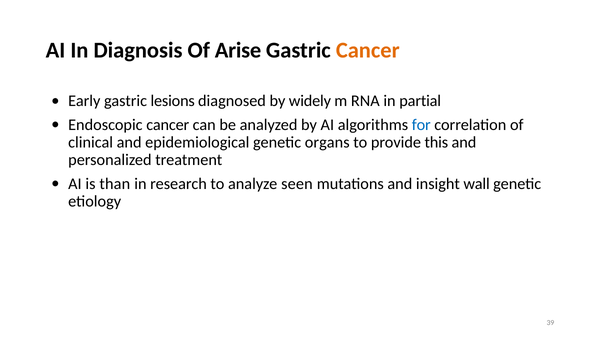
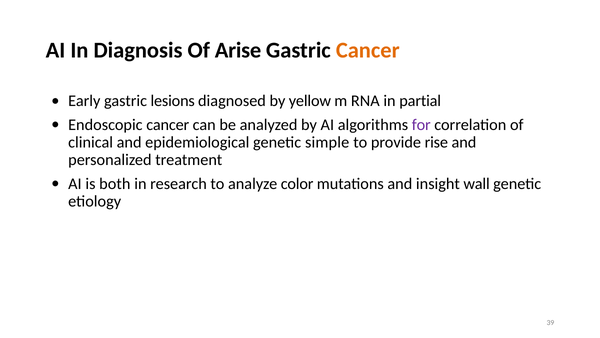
widely: widely -> yellow
for colour: blue -> purple
organs: organs -> simple
this: this -> rise
than: than -> both
seen: seen -> color
